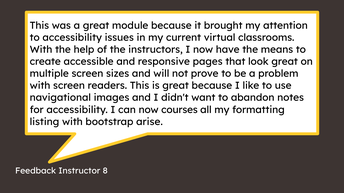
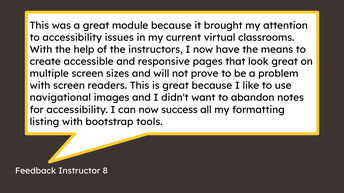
courses: courses -> success
arise: arise -> tools
